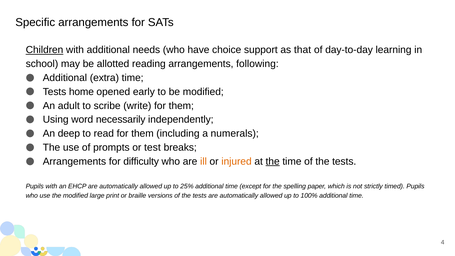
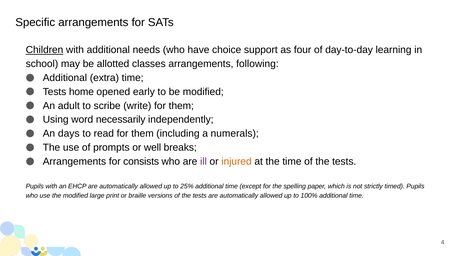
that: that -> four
reading: reading -> classes
deep: deep -> days
test: test -> well
difficulty: difficulty -> consists
ill colour: orange -> purple
the at (273, 161) underline: present -> none
